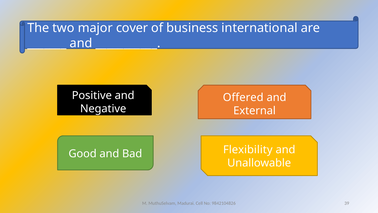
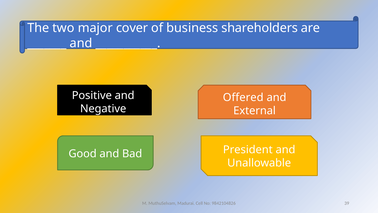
international: international -> shareholders
Flexibility: Flexibility -> President
